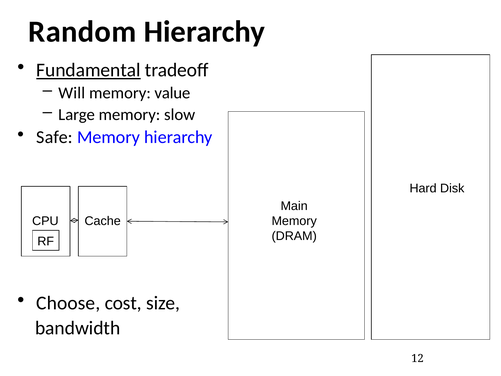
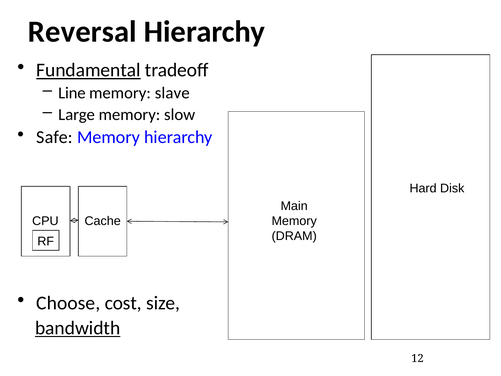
Random: Random -> Reversal
Will: Will -> Line
value: value -> slave
bandwidth underline: none -> present
